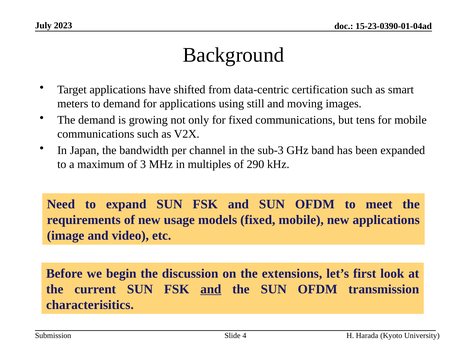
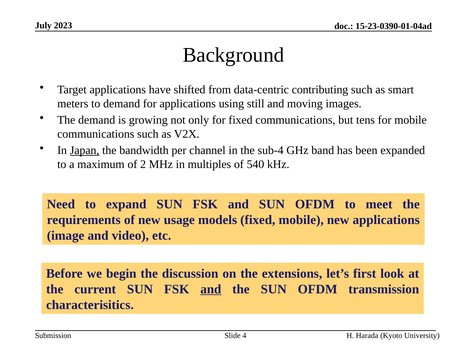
certification: certification -> contributing
Japan underline: none -> present
sub-3: sub-3 -> sub-4
3: 3 -> 2
290: 290 -> 540
